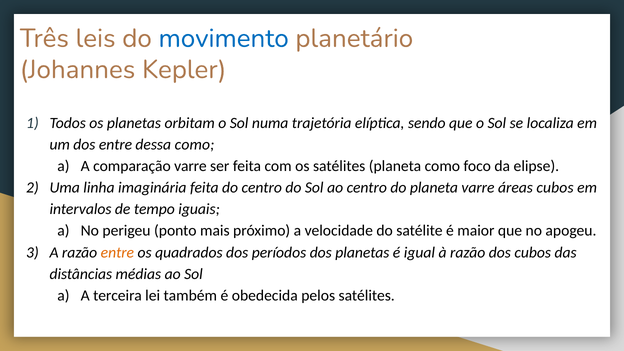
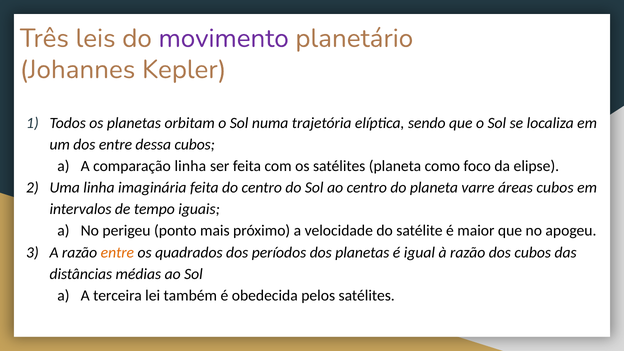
movimento colour: blue -> purple
dessa como: como -> cubos
comparação varre: varre -> linha
